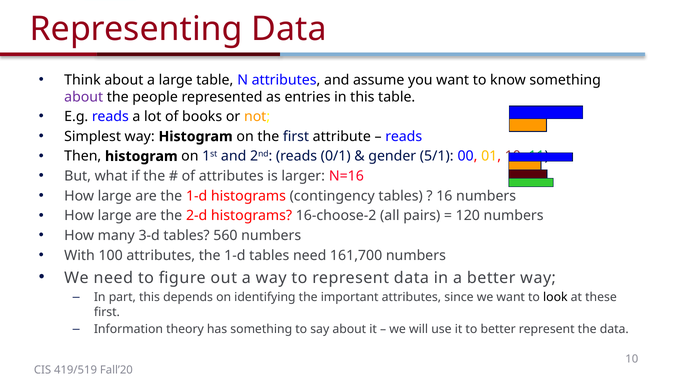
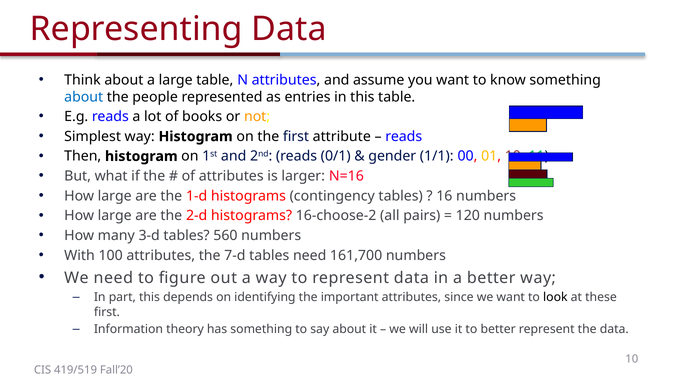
about at (84, 97) colour: purple -> blue
5/1: 5/1 -> 1/1
attributes the 1-d: 1-d -> 7-d
